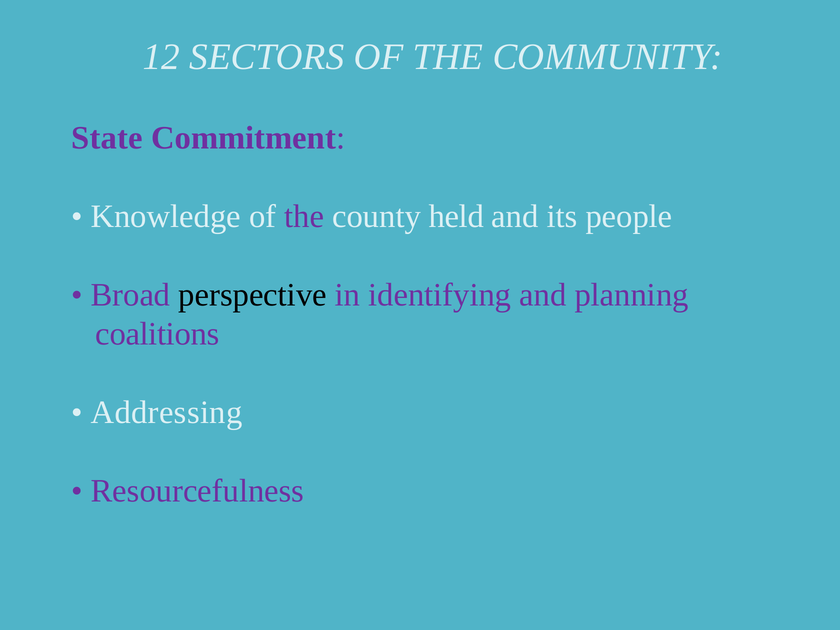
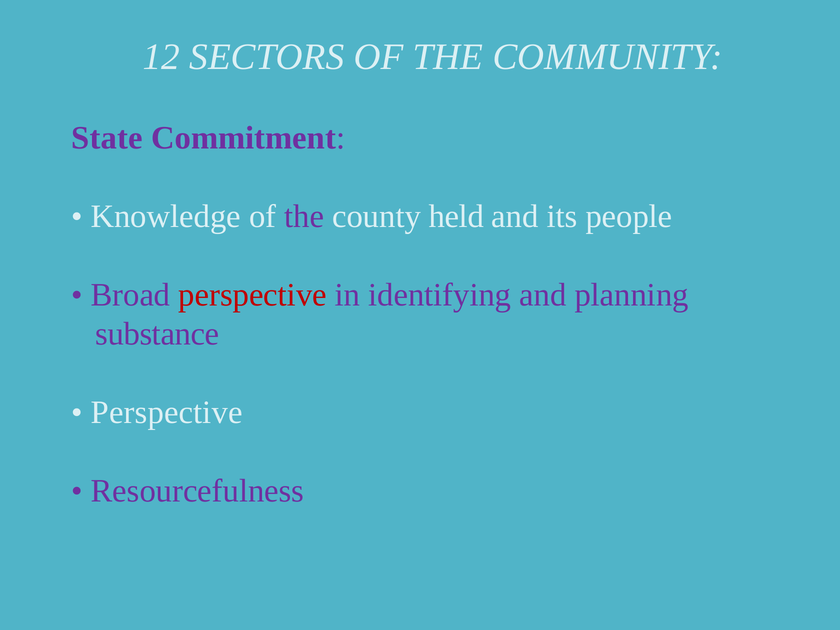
perspective at (253, 295) colour: black -> red
coalitions: coalitions -> substance
Addressing at (167, 413): Addressing -> Perspective
